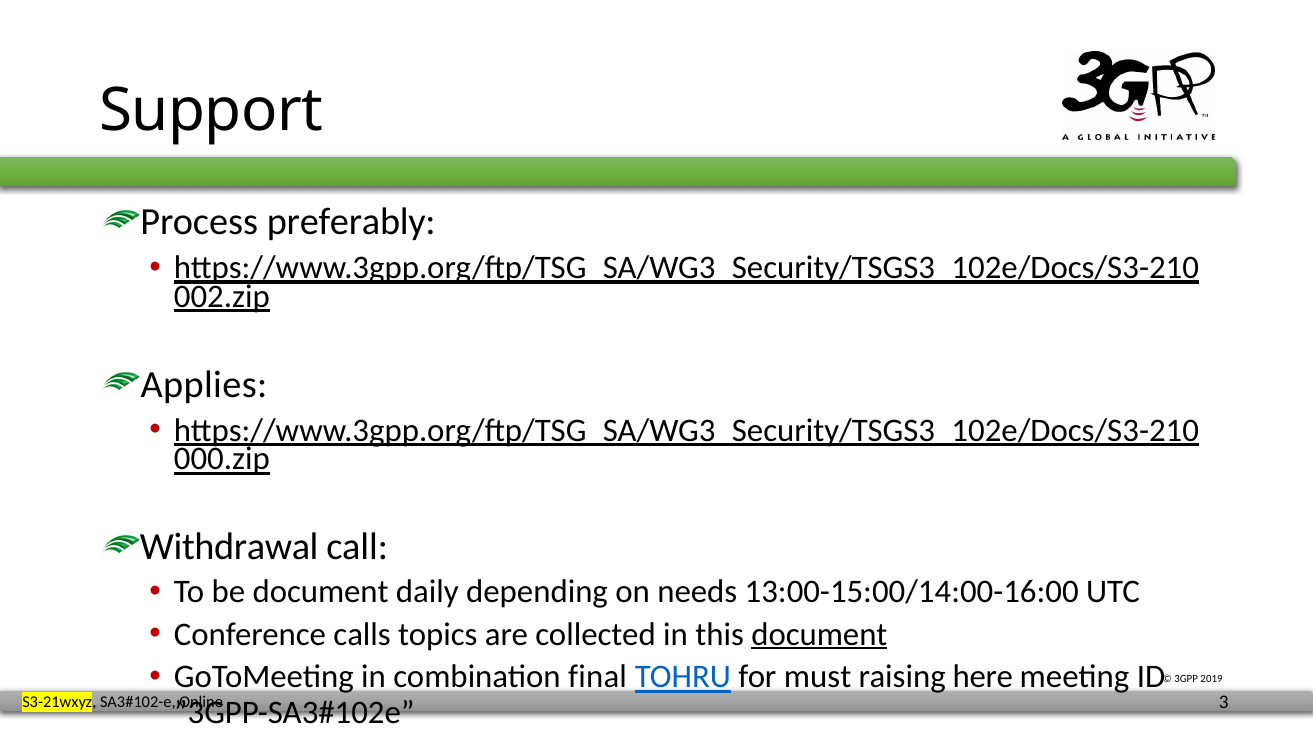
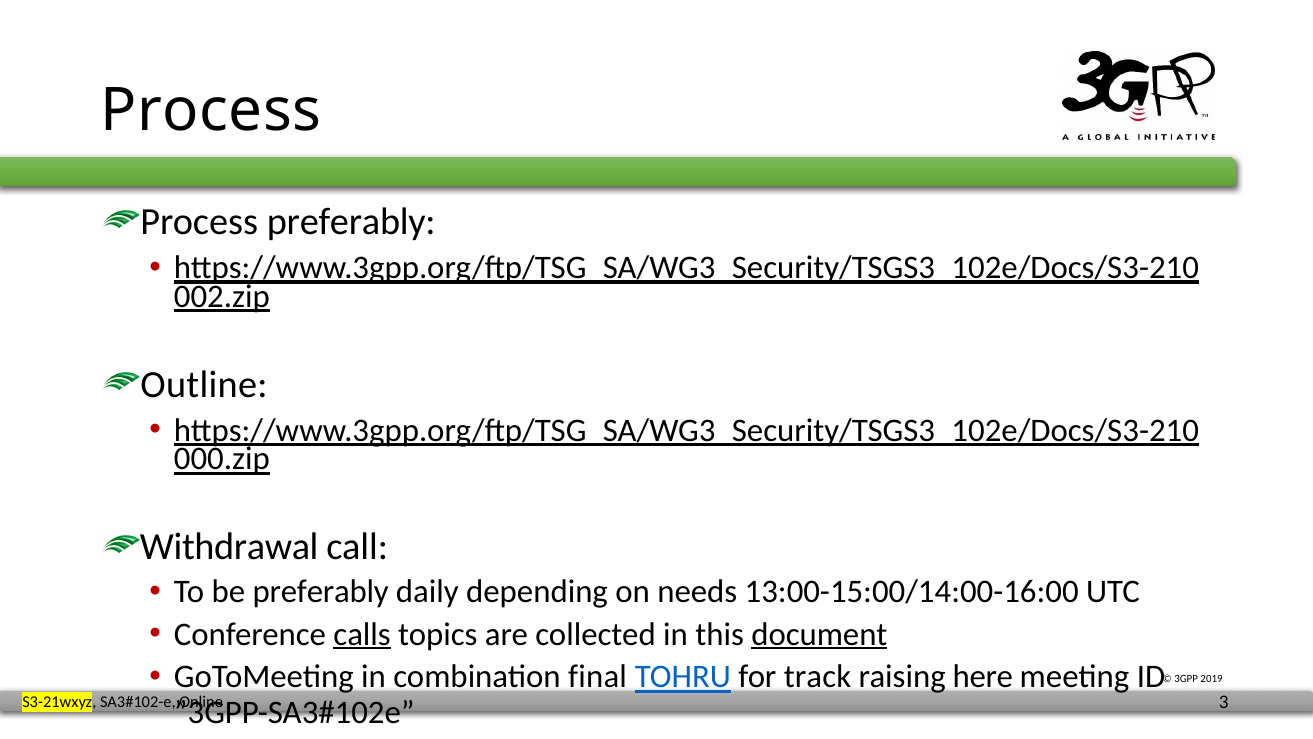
Support at (211, 110): Support -> Process
Applies: Applies -> Outline
be document: document -> preferably
calls underline: none -> present
must: must -> track
